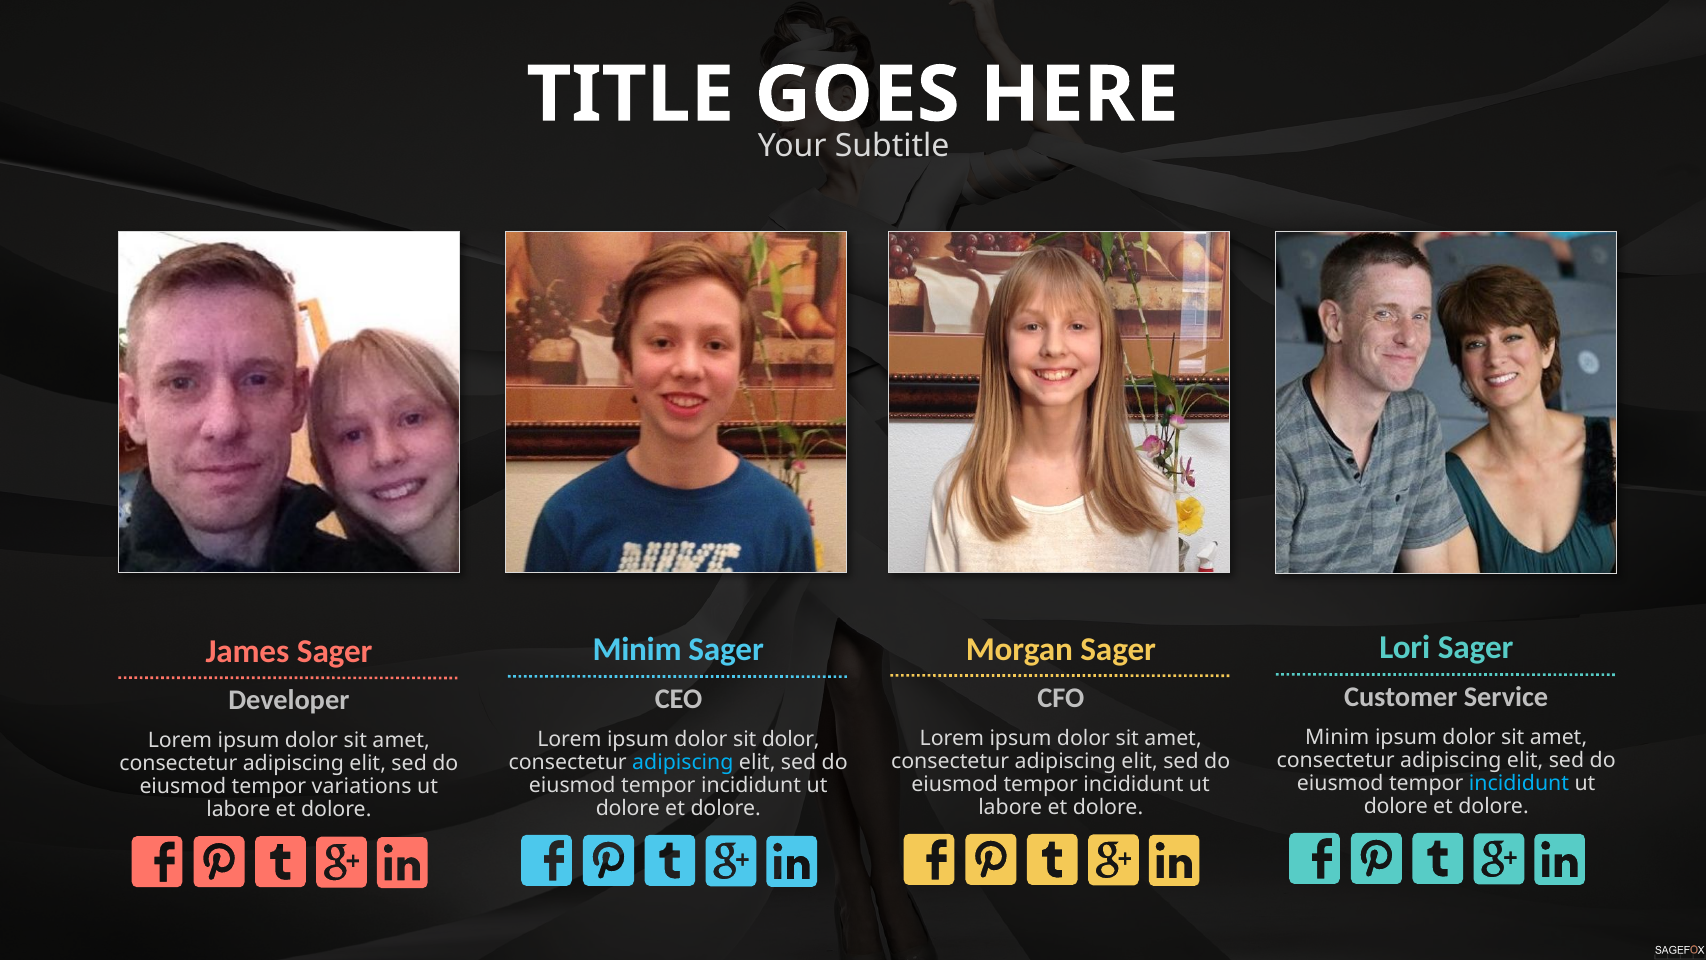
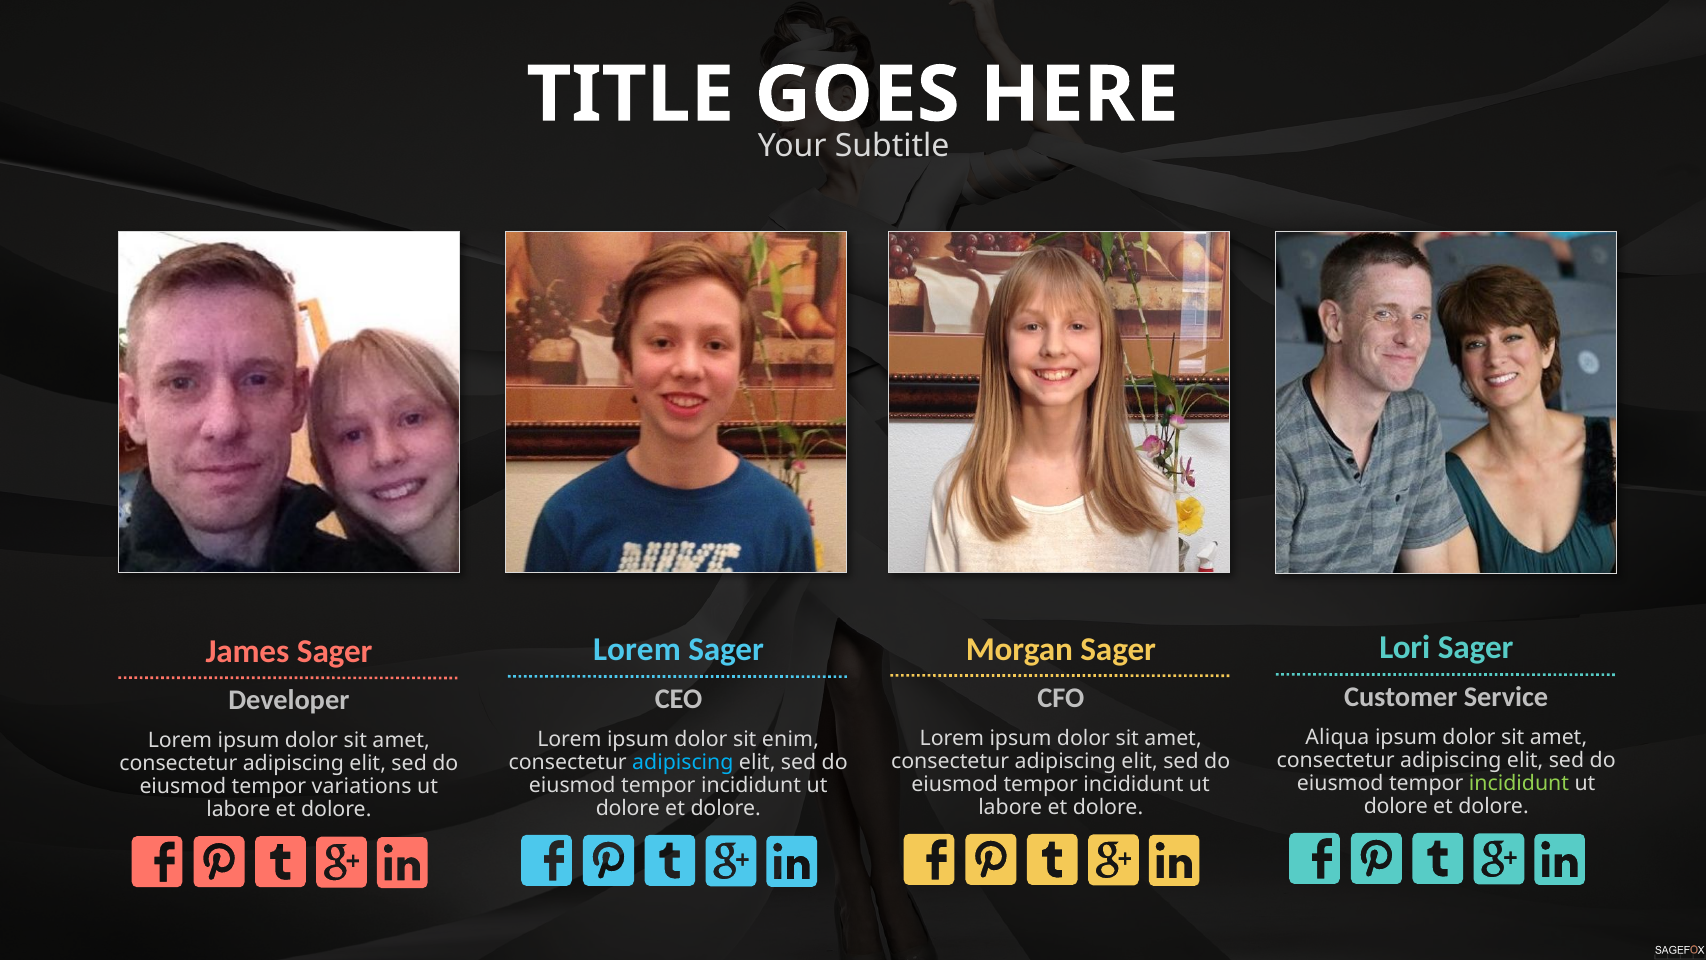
Minim at (637, 650): Minim -> Lorem
Minim at (1337, 737): Minim -> Aliqua
sit dolor: dolor -> enim
incididunt at (1519, 783) colour: light blue -> light green
